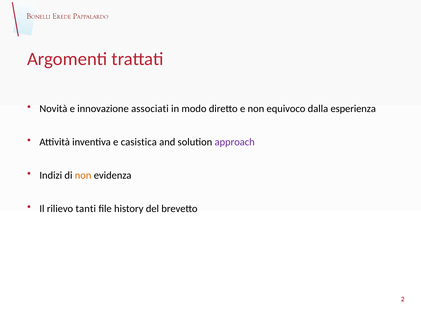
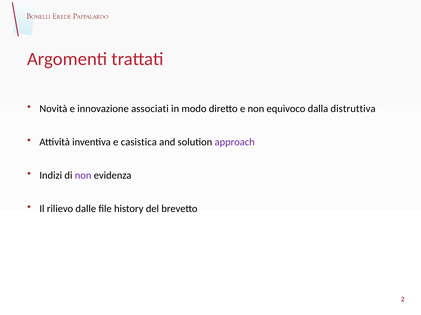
esperienza: esperienza -> distruttiva
non at (83, 176) colour: orange -> purple
tanti: tanti -> dalle
